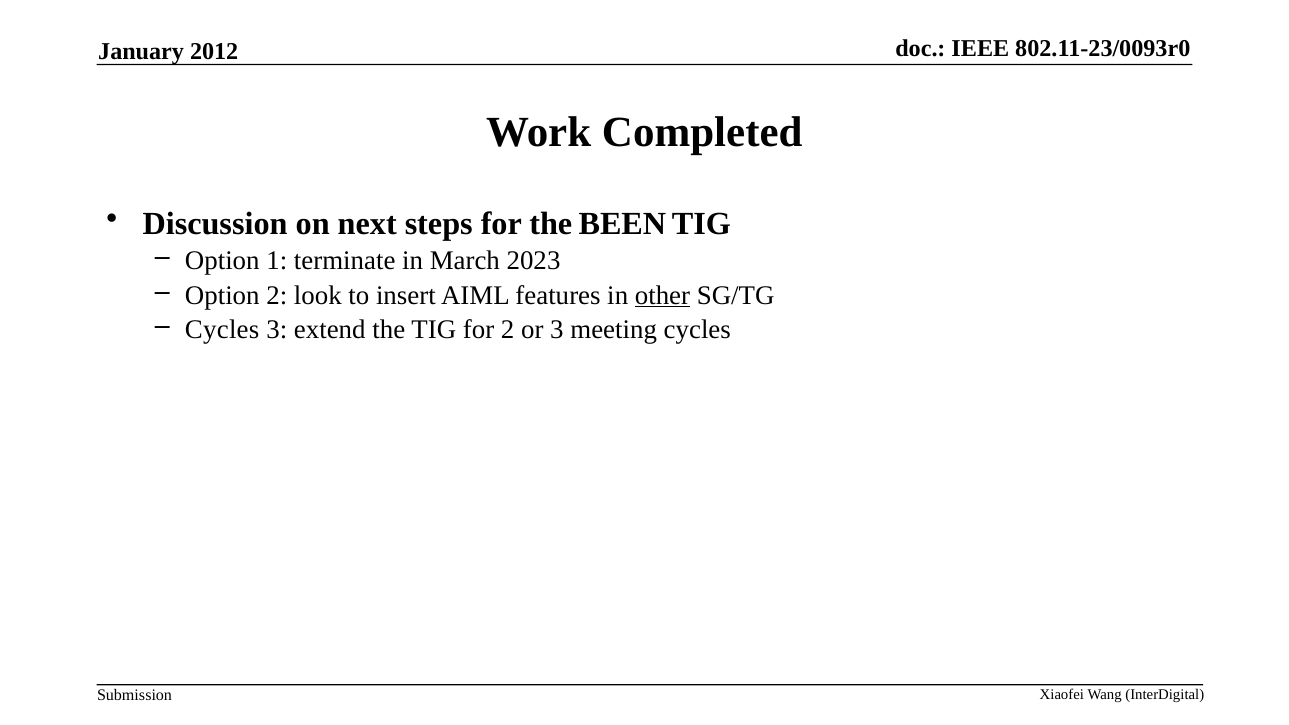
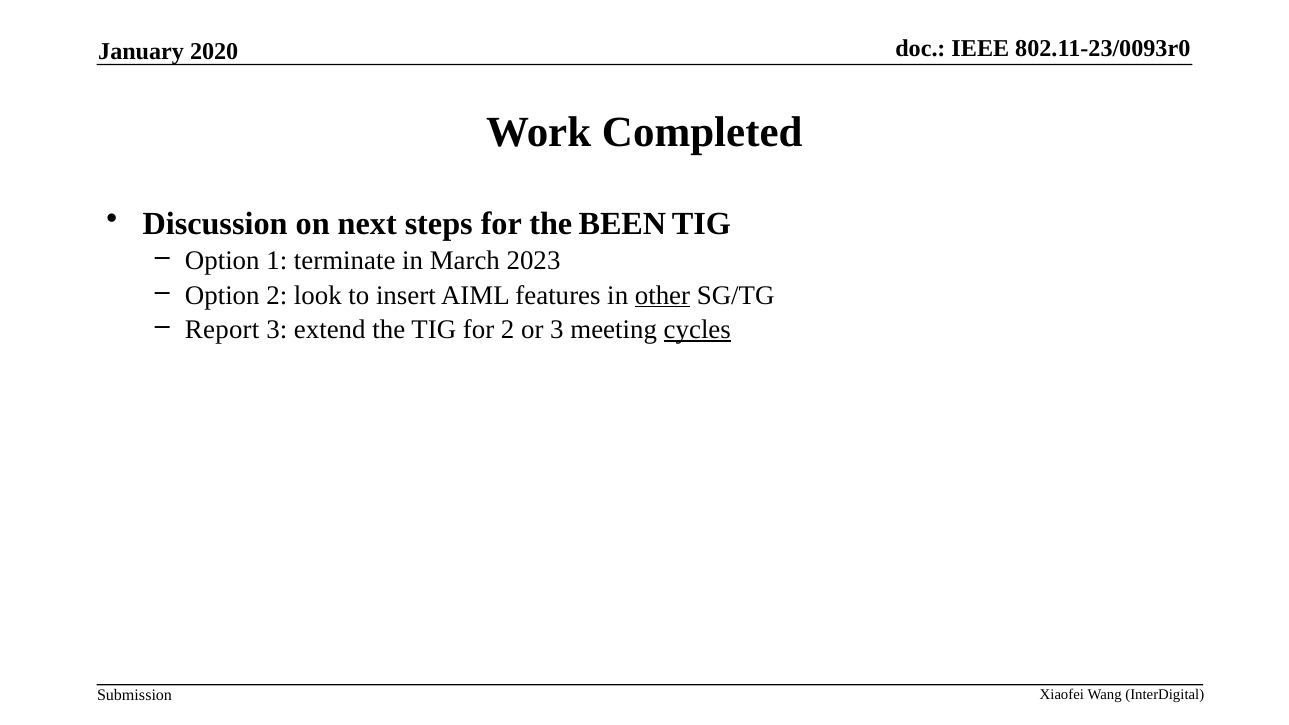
2012: 2012 -> 2020
Cycles at (222, 330): Cycles -> Report
cycles at (697, 330) underline: none -> present
